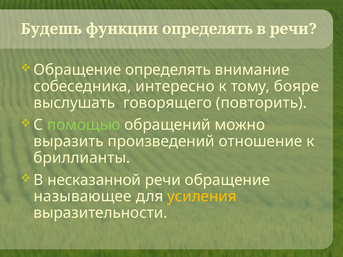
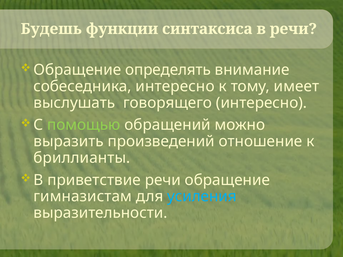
функции определять: определять -> синтаксиса
бояре: бояре -> имеет
говорящего повторить: повторить -> интересно
несказанной: несказанной -> приветствие
называющее: называющее -> гимназистам
усиления colour: yellow -> light blue
